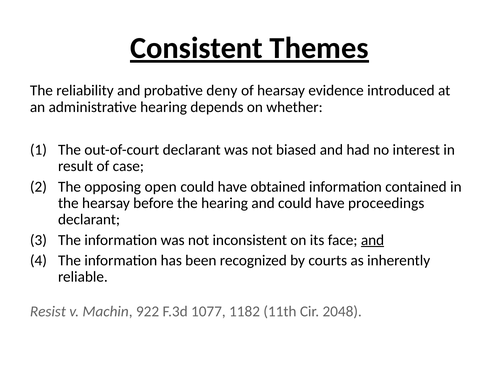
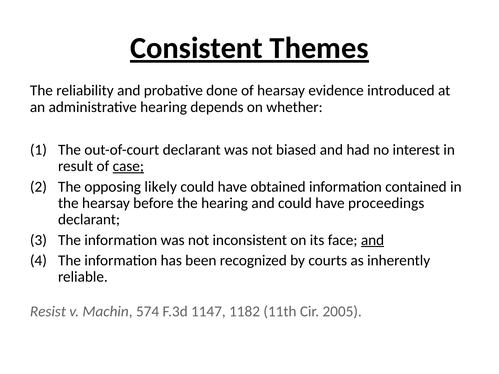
deny: deny -> done
case underline: none -> present
open: open -> likely
922: 922 -> 574
1077: 1077 -> 1147
2048: 2048 -> 2005
